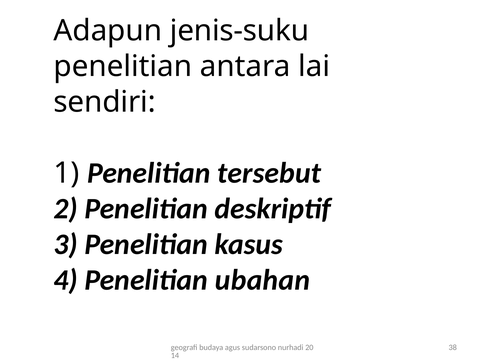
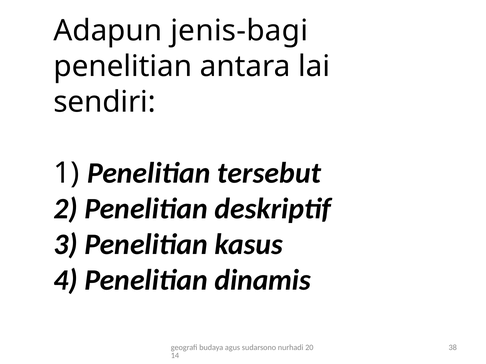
jenis-suku: jenis-suku -> jenis-bagi
ubahan: ubahan -> dinamis
